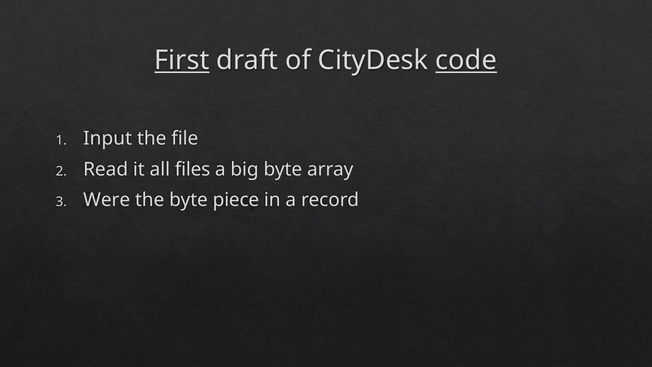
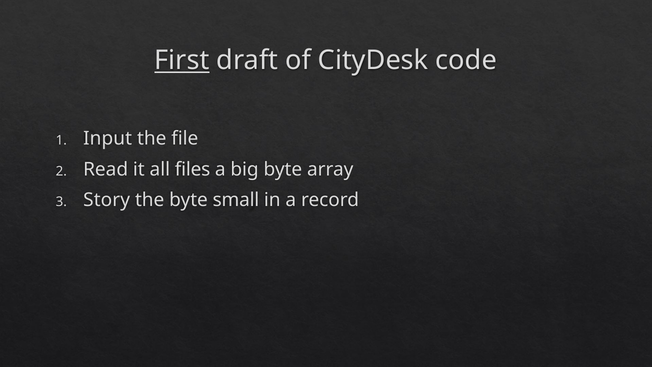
code underline: present -> none
Were: Were -> Story
piece: piece -> small
